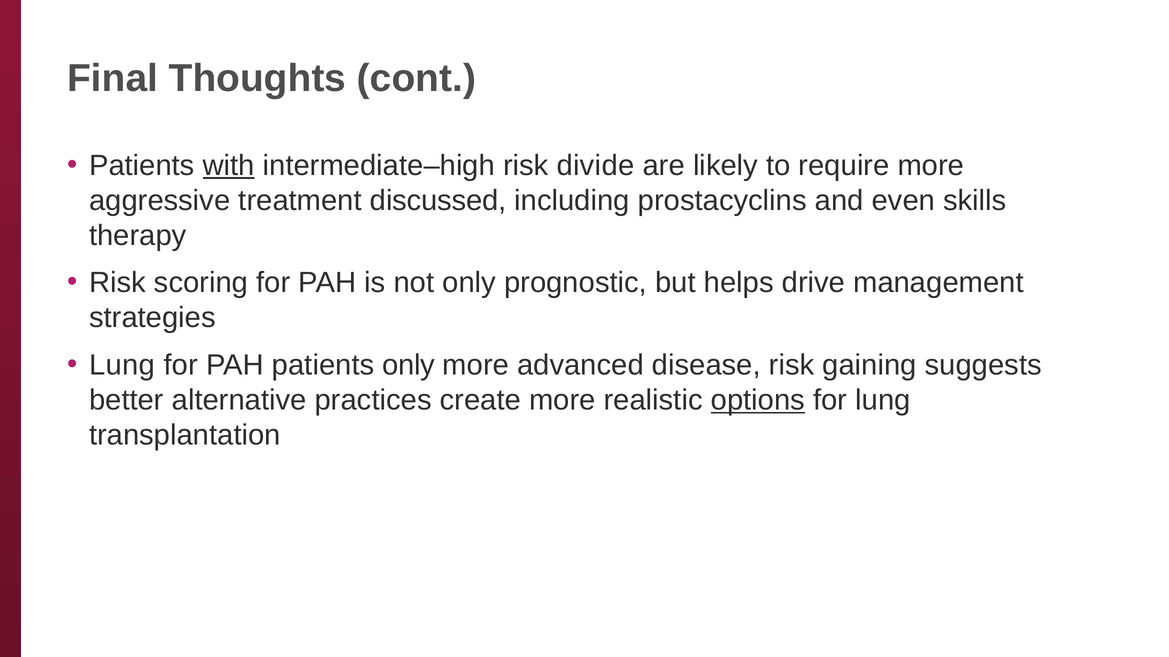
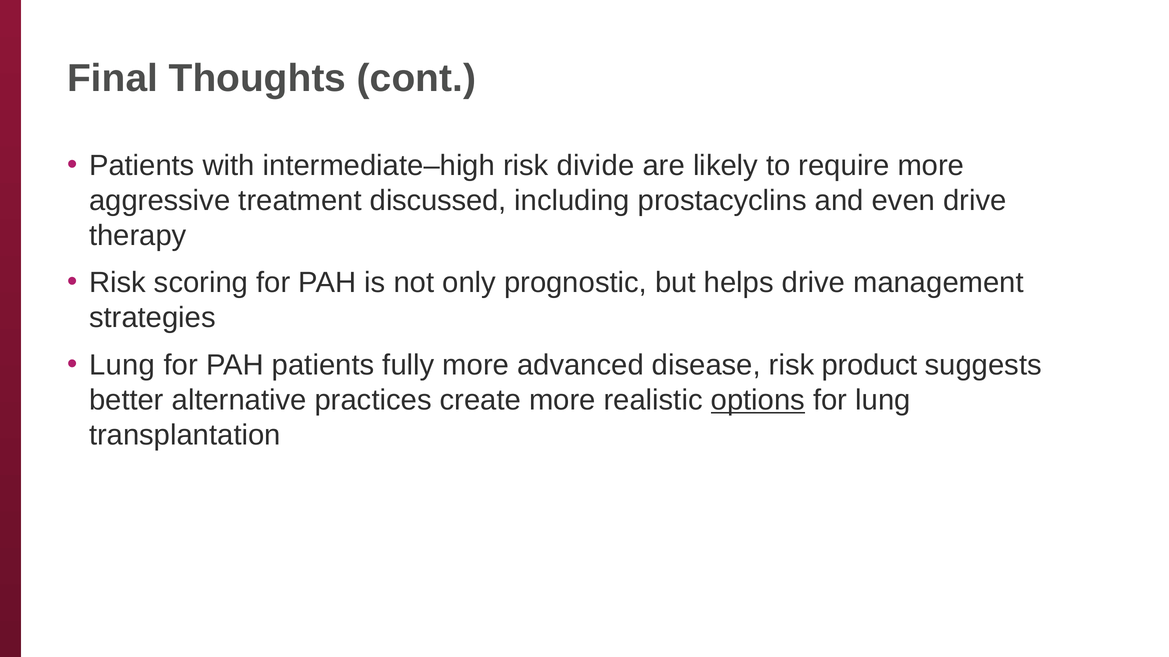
with underline: present -> none
even skills: skills -> drive
patients only: only -> fully
gaining: gaining -> product
